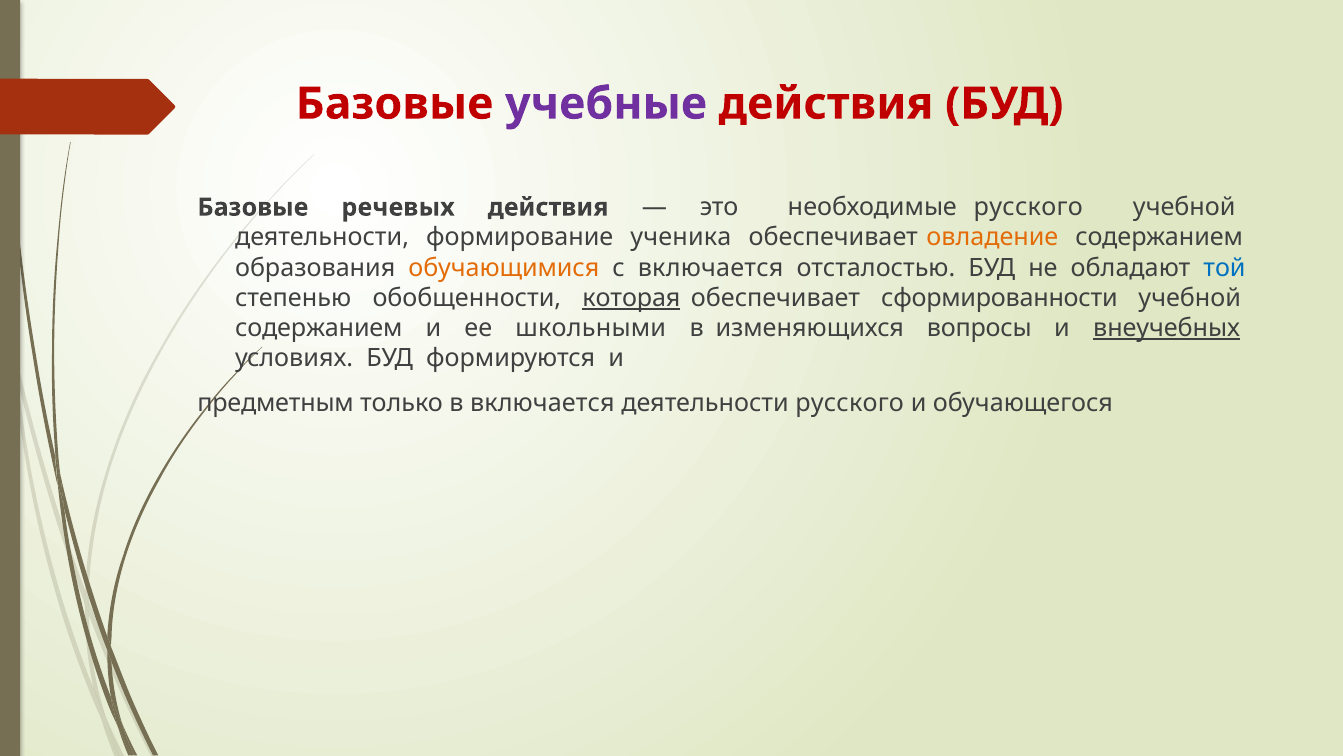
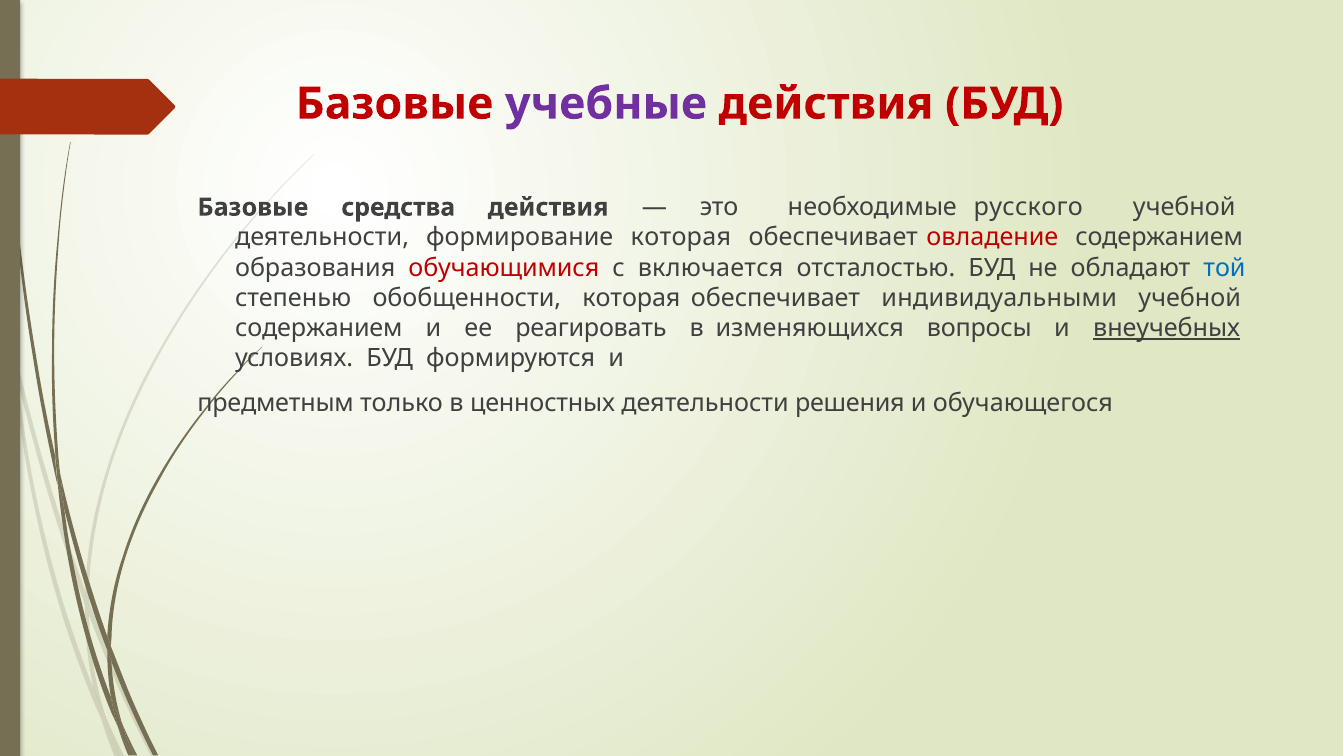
речевых: речевых -> средства
формирование ученика: ученика -> которая
овладение colour: orange -> red
обучающимися colour: orange -> red
которая at (631, 298) underline: present -> none
сформированности: сформированности -> индивидуальными
школьными: школьными -> реагировать
в включается: включается -> ценностных
деятельности русского: русского -> решения
